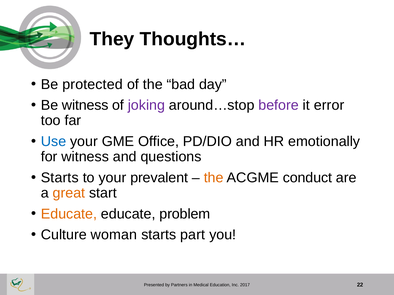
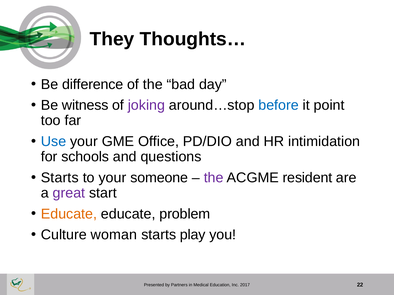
protected: protected -> difference
before colour: purple -> blue
error: error -> point
emotionally: emotionally -> intimidation
for witness: witness -> schools
prevalent: prevalent -> someone
the at (214, 178) colour: orange -> purple
conduct: conduct -> resident
great colour: orange -> purple
part: part -> play
